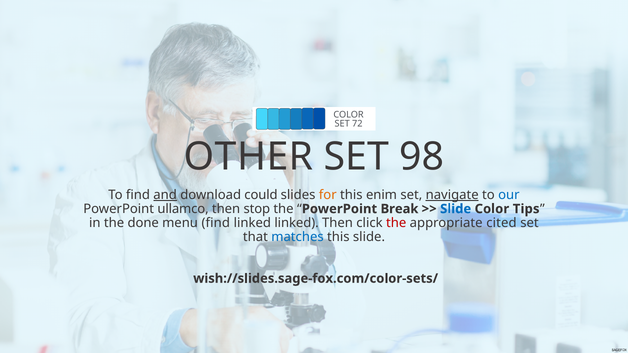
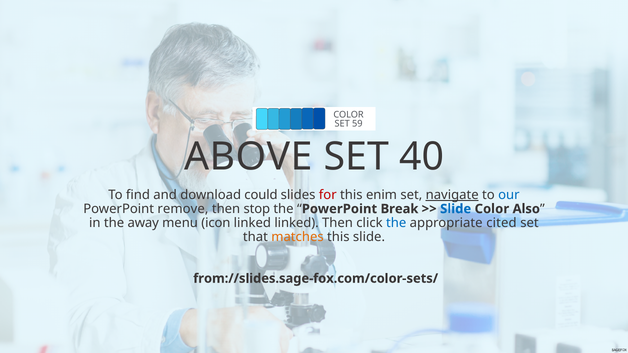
72: 72 -> 59
OTHER: OTHER -> ABOVE
98: 98 -> 40
and underline: present -> none
for colour: orange -> red
ullamco: ullamco -> remove
Tips: Tips -> Also
done: done -> away
menu find: find -> icon
the at (396, 223) colour: red -> blue
matches colour: blue -> orange
wish://slides.sage-fox.com/color-sets/: wish://slides.sage-fox.com/color-sets/ -> from://slides.sage-fox.com/color-sets/
